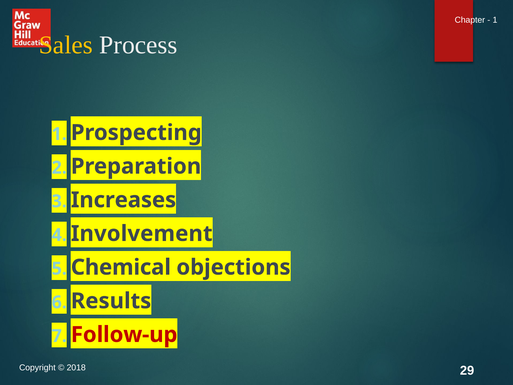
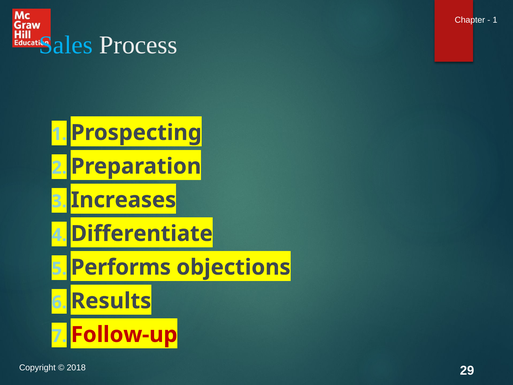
Sales colour: yellow -> light blue
Involvement: Involvement -> Differentiate
Chemical: Chemical -> Performs
